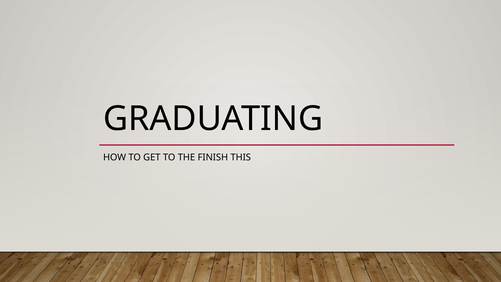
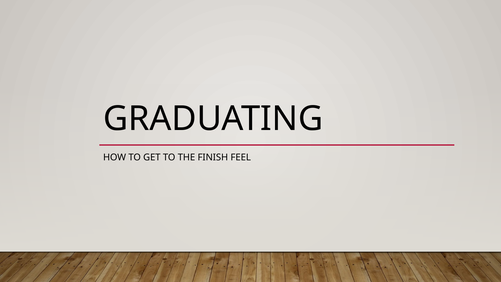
THIS: THIS -> FEEL
